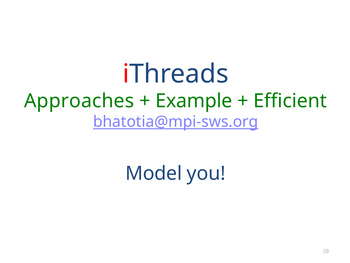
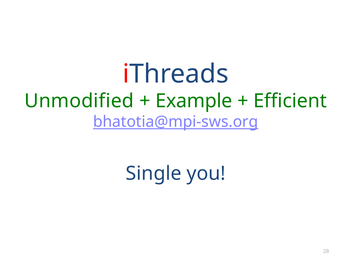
Approaches: Approaches -> Unmodified
Model: Model -> Single
